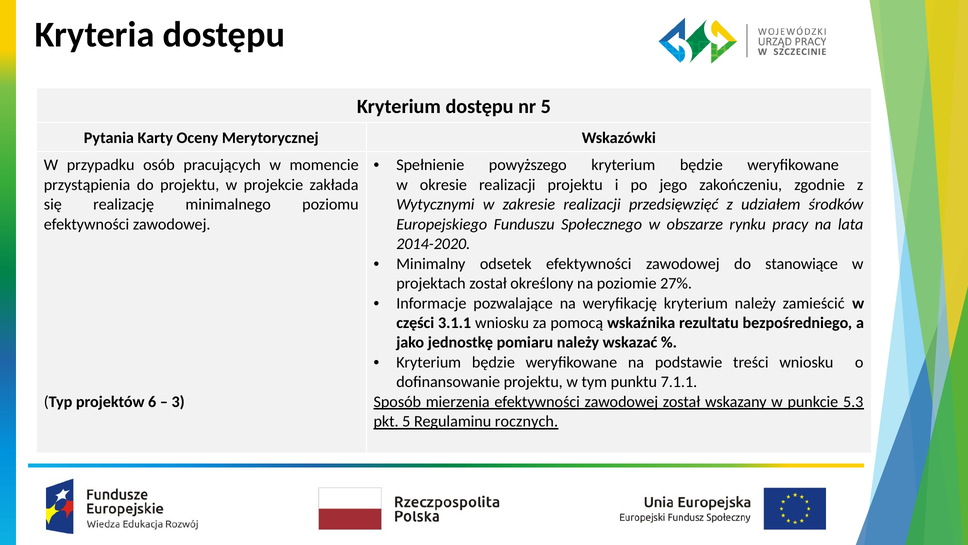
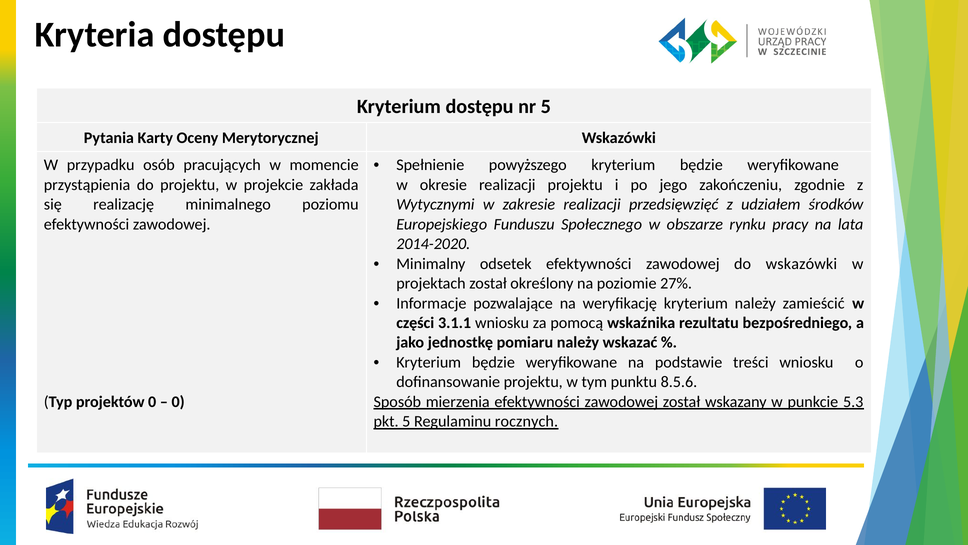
do stanowiące: stanowiące -> wskazówki
7.1.1: 7.1.1 -> 8.5.6
projektów 6: 6 -> 0
3 at (178, 402): 3 -> 0
